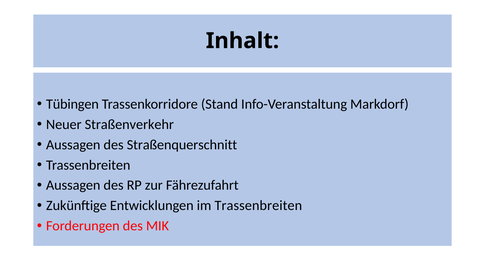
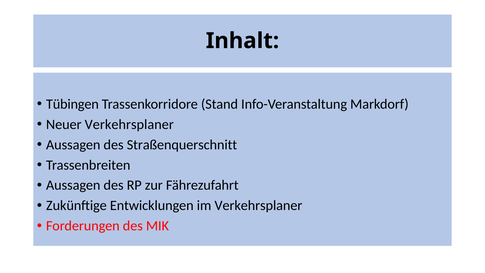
Neuer Straßenverkehr: Straßenverkehr -> Verkehrsplaner
im Trassenbreiten: Trassenbreiten -> Verkehrsplaner
